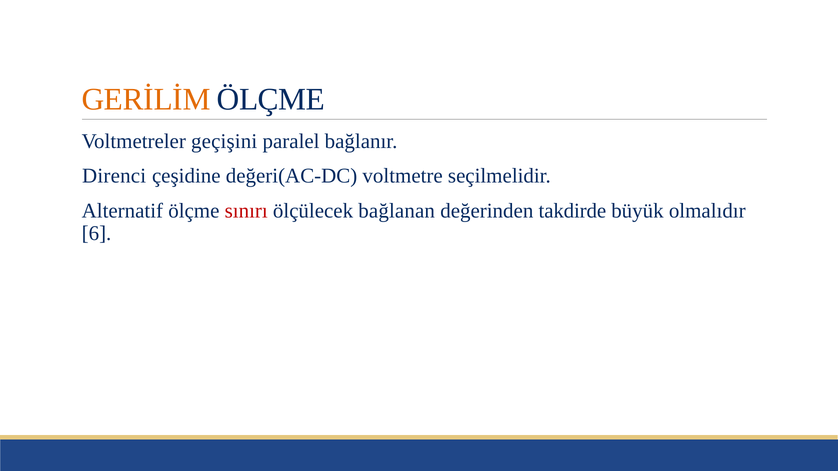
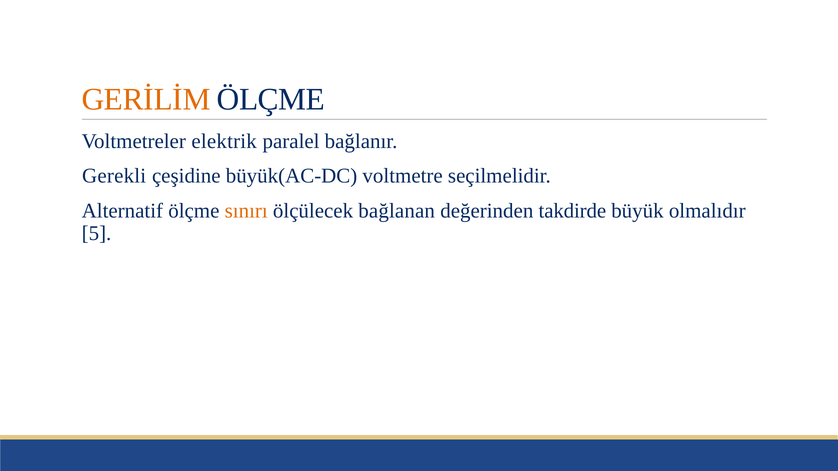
geçişini: geçişini -> elektrik
Direnci: Direnci -> Gerekli
değeri(AC-DC: değeri(AC-DC -> büyük(AC-DC
sınırı colour: red -> orange
6: 6 -> 5
